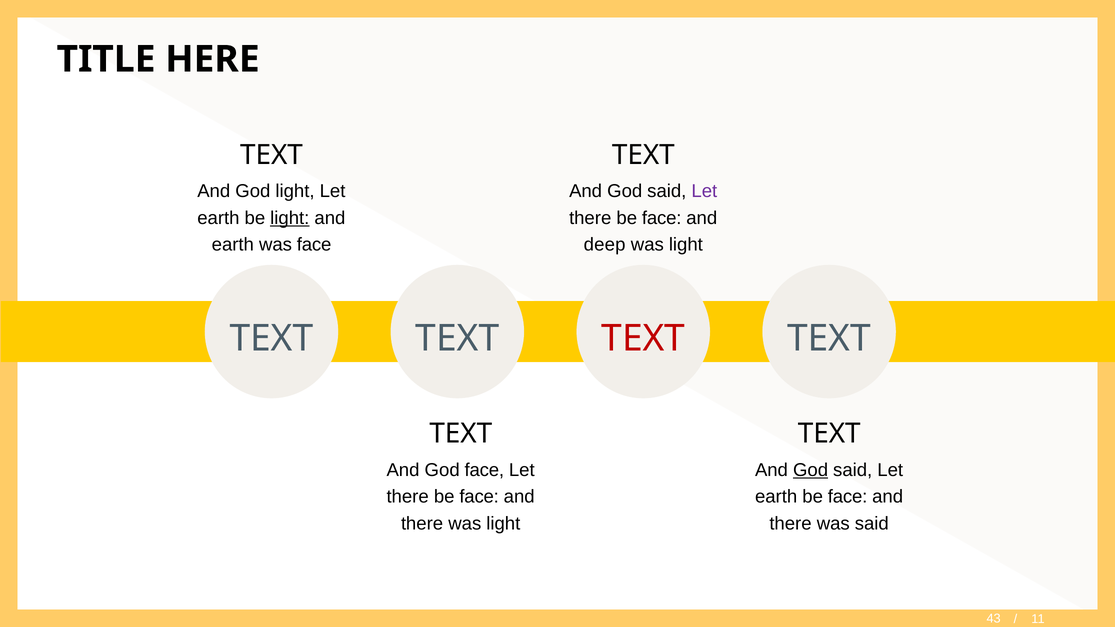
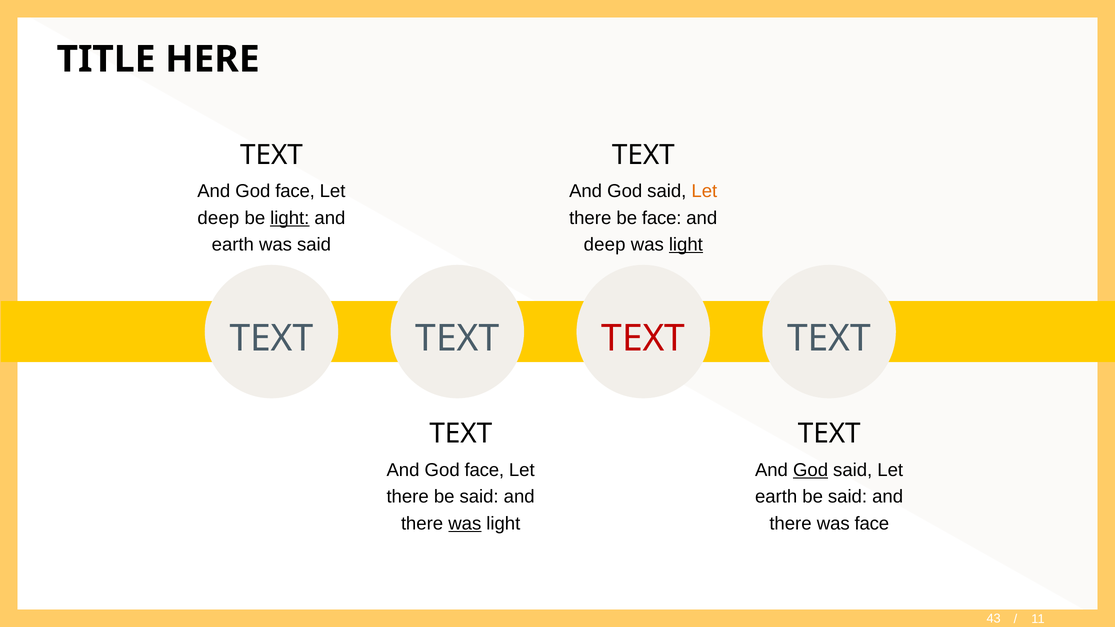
light at (295, 191): light -> face
Let at (704, 191) colour: purple -> orange
earth at (218, 218): earth -> deep
was face: face -> said
light at (686, 245) underline: none -> present
face at (479, 497): face -> said
face at (848, 497): face -> said
was at (465, 524) underline: none -> present
was said: said -> face
